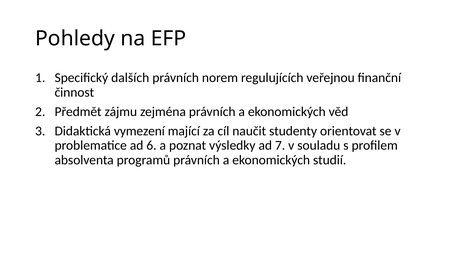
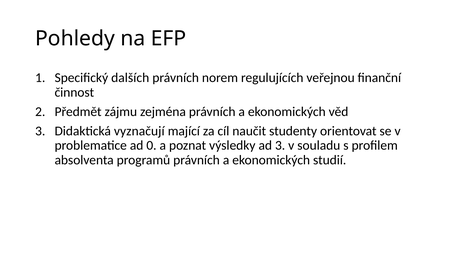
vymezení: vymezení -> vyznačují
6: 6 -> 0
ad 7: 7 -> 3
